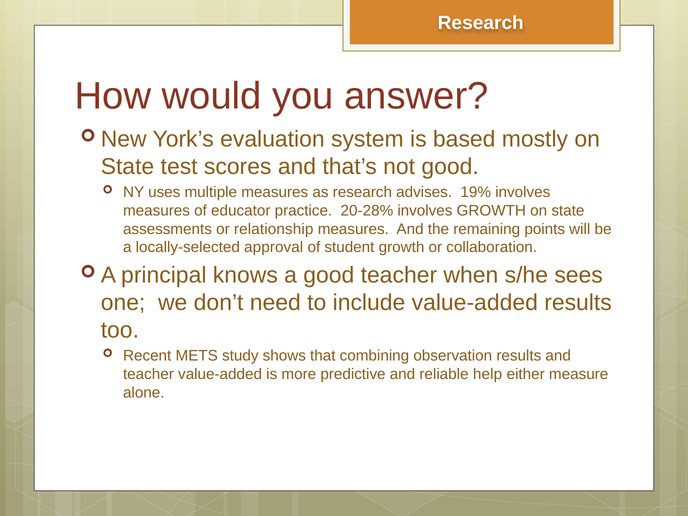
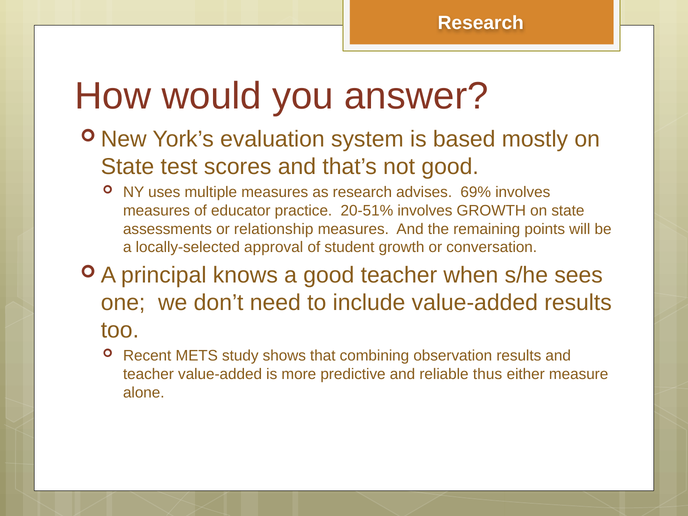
19%: 19% -> 69%
20-28%: 20-28% -> 20-51%
collaboration: collaboration -> conversation
help: help -> thus
